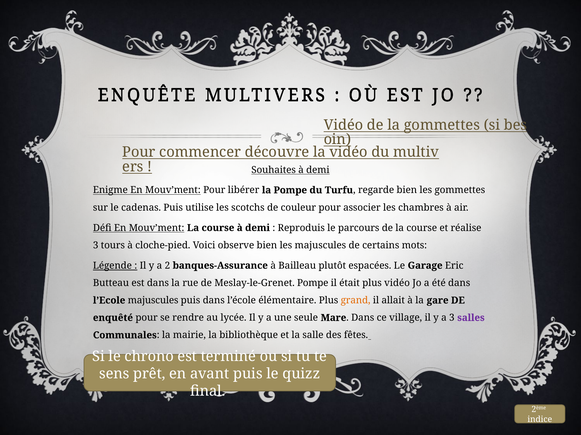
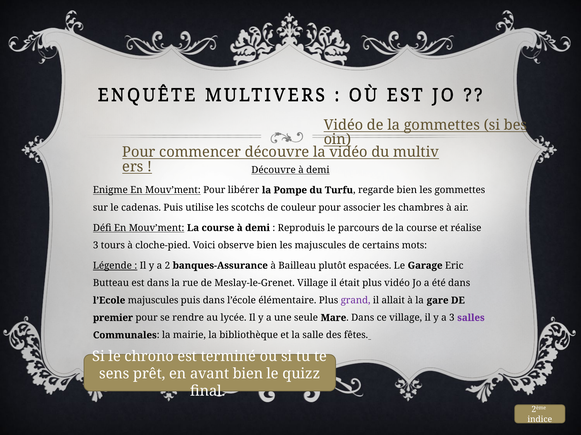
Souhaites at (274, 170): Souhaites -> Découvre
Meslay-le-Grenet Pompe: Pompe -> Village
grand colour: orange -> purple
enquêté: enquêté -> premier
avant puis: puis -> bien
